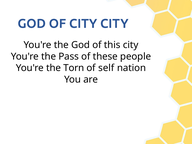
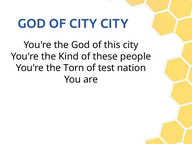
Pass: Pass -> Kind
self: self -> test
